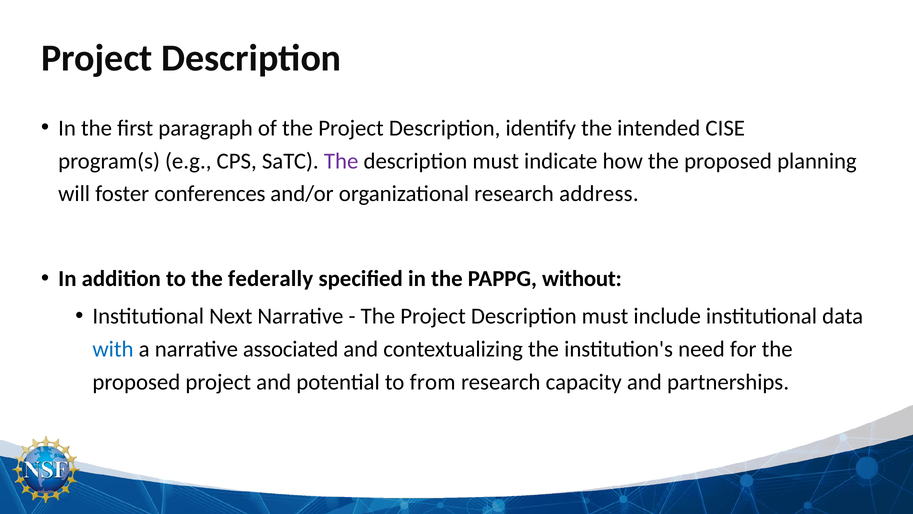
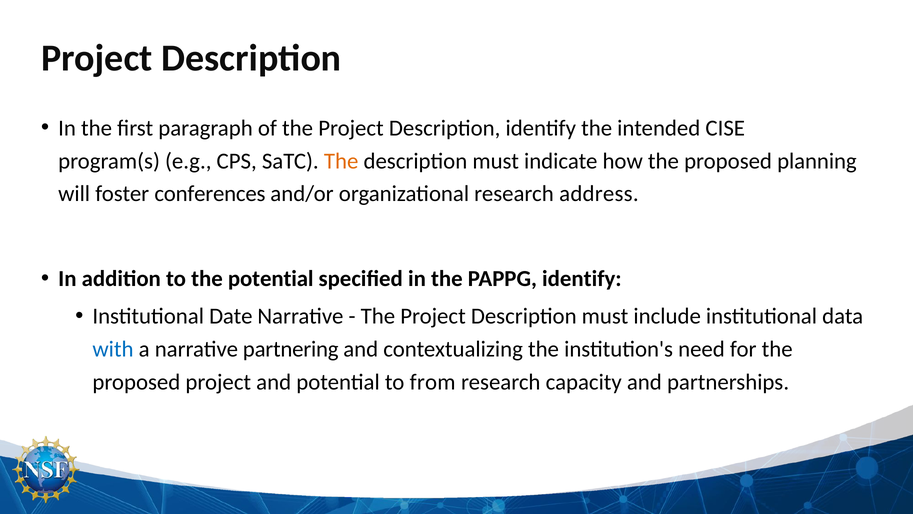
The at (341, 161) colour: purple -> orange
the federally: federally -> potential
PAPPG without: without -> identify
Next: Next -> Date
associated: associated -> partnering
